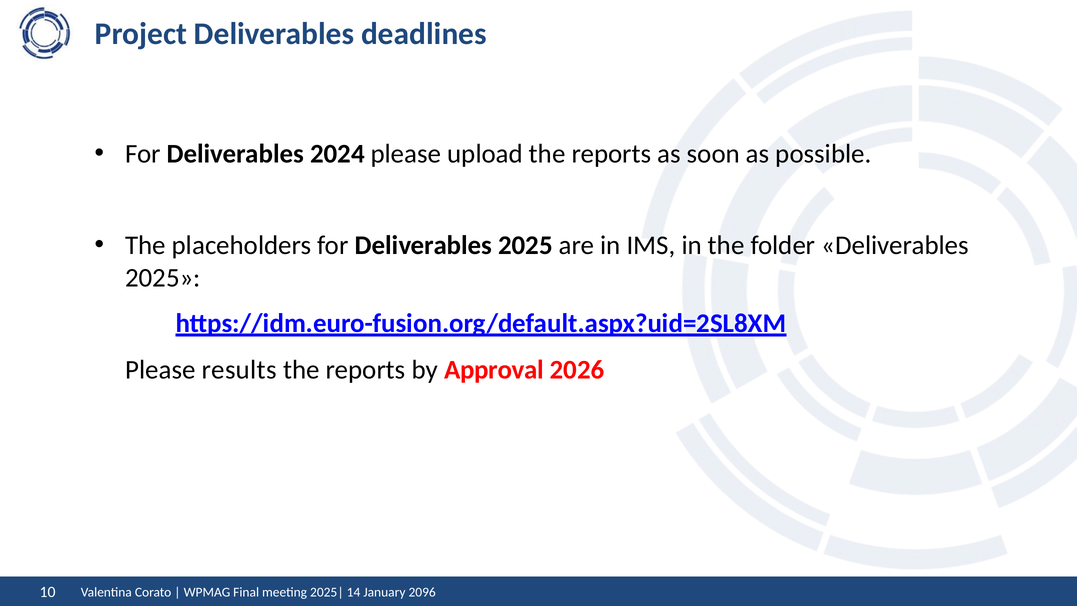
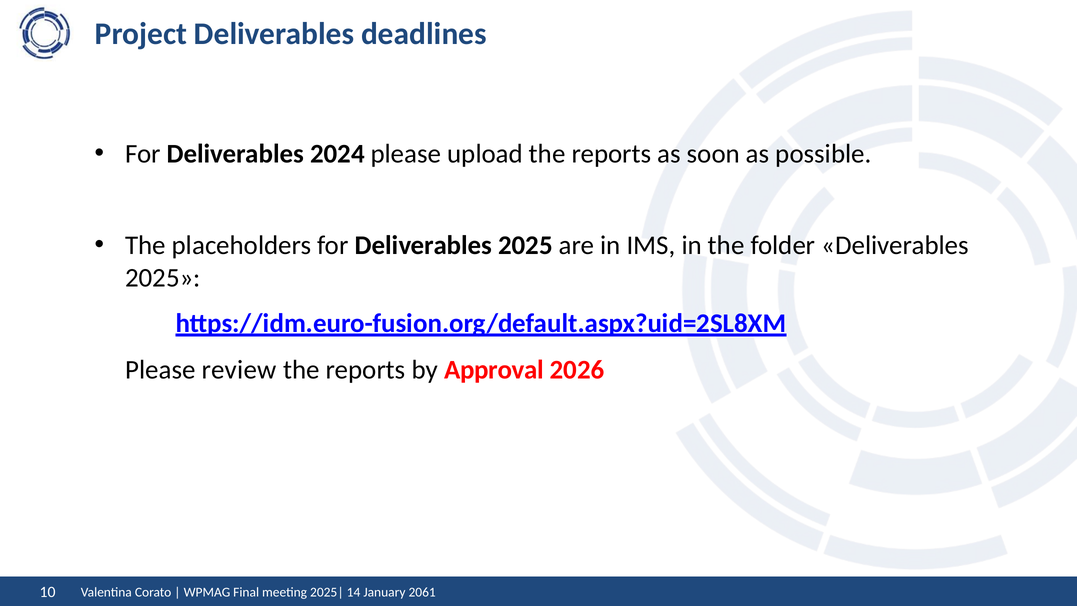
results: results -> review
2096: 2096 -> 2061
